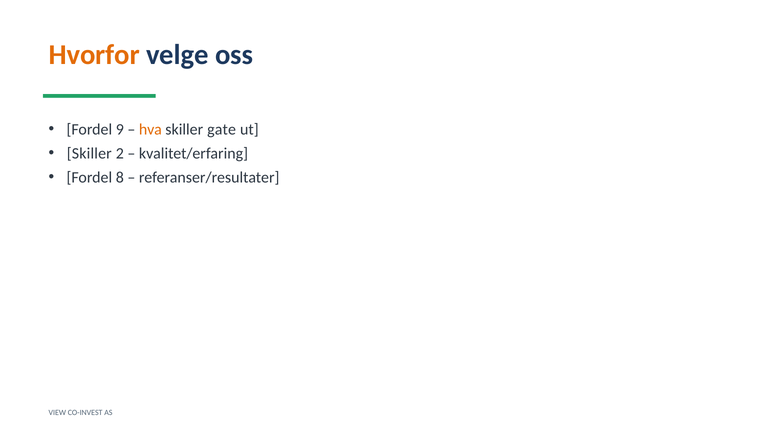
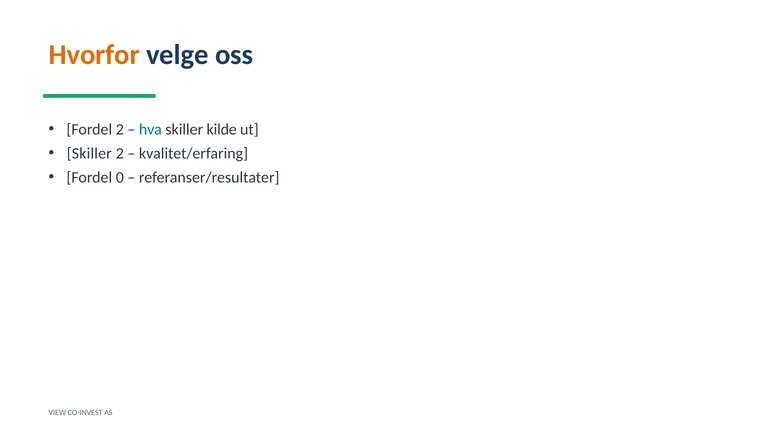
Fordel 9: 9 -> 2
hva colour: orange -> blue
gate: gate -> kilde
8: 8 -> 0
